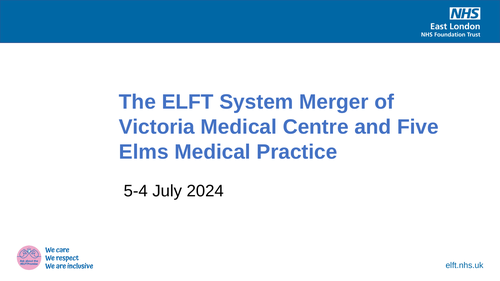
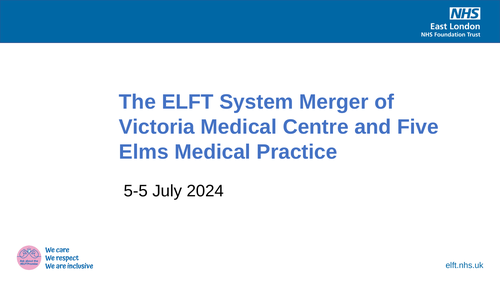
5-4: 5-4 -> 5-5
